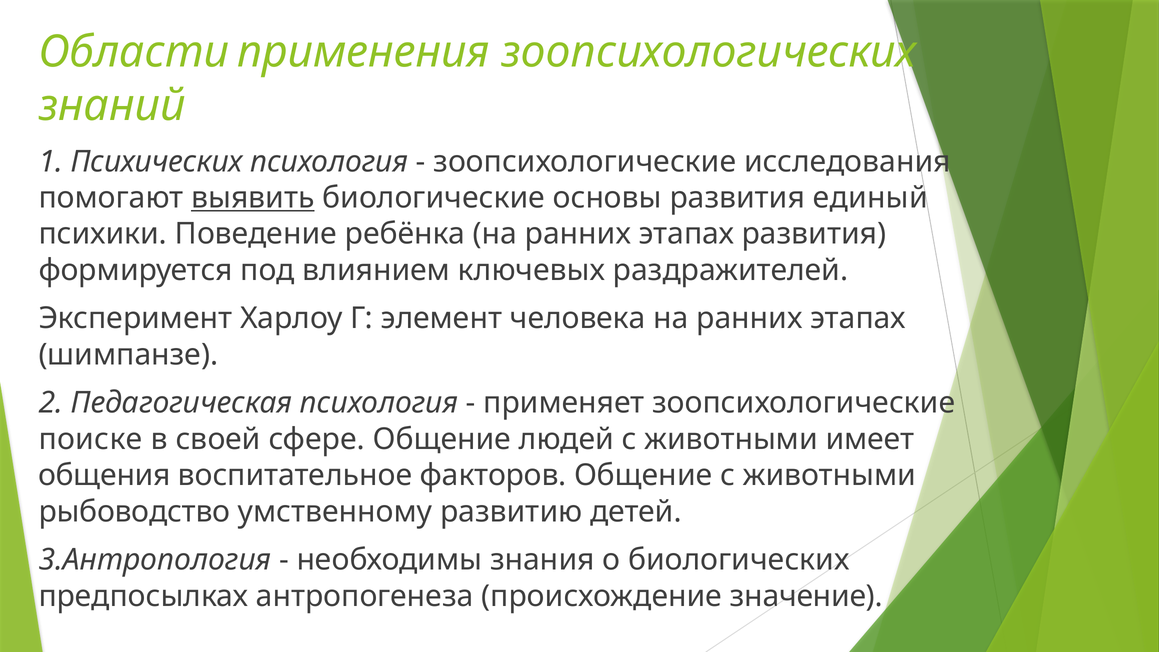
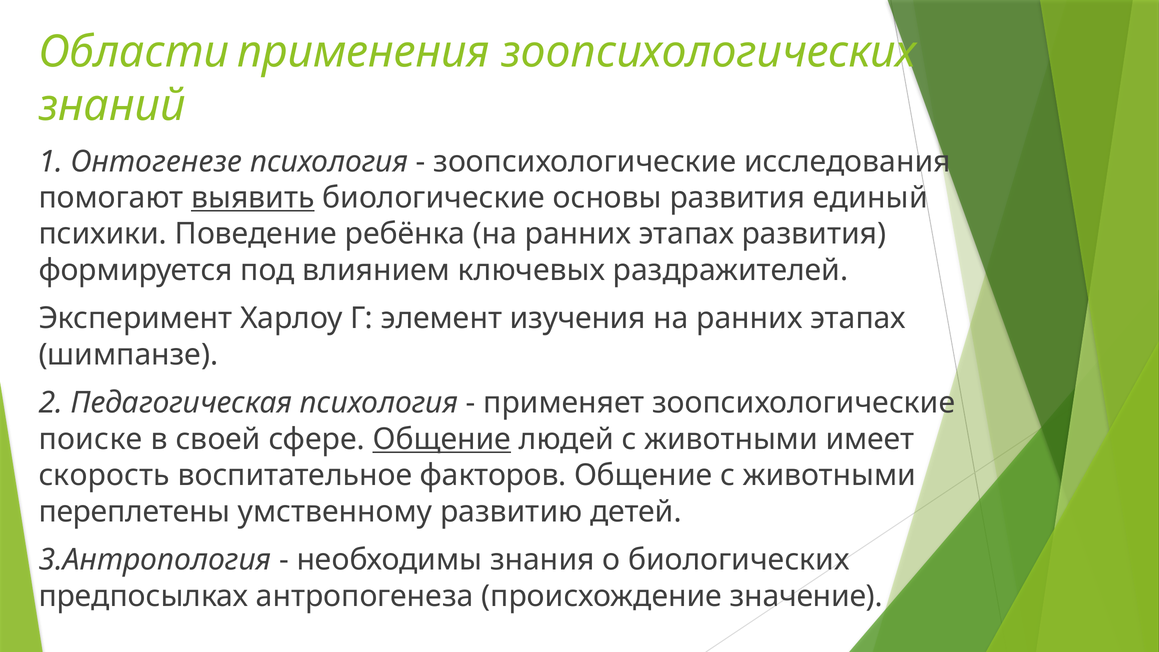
Психических: Психических -> Онтогенезе
человека: человека -> изучения
Общение at (442, 439) underline: none -> present
общения: общения -> скорость
рыбоводство: рыбоводство -> переплетены
